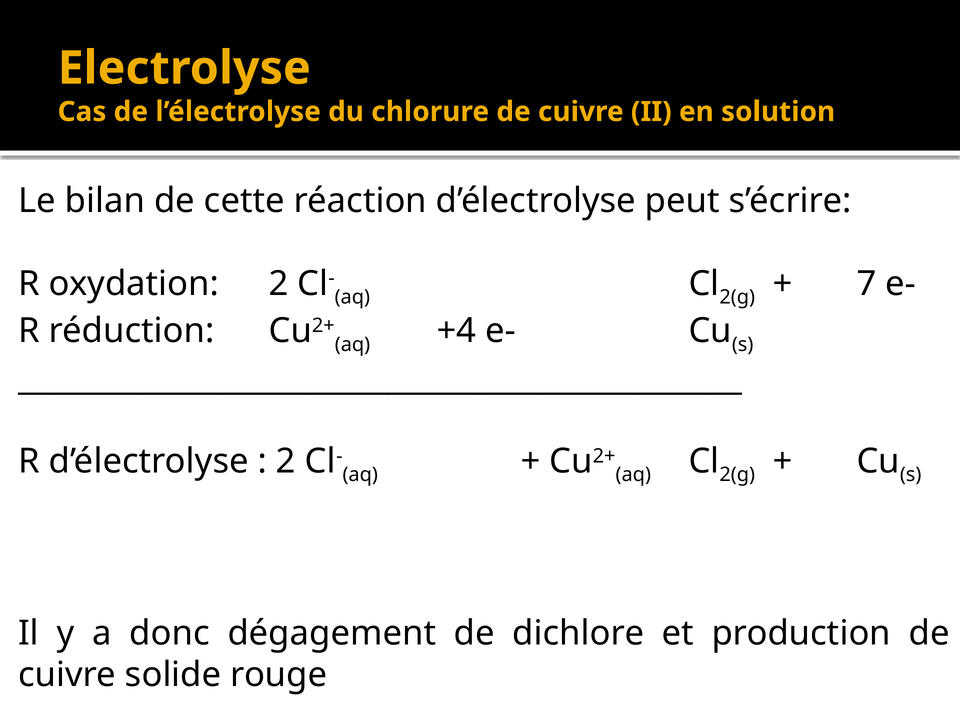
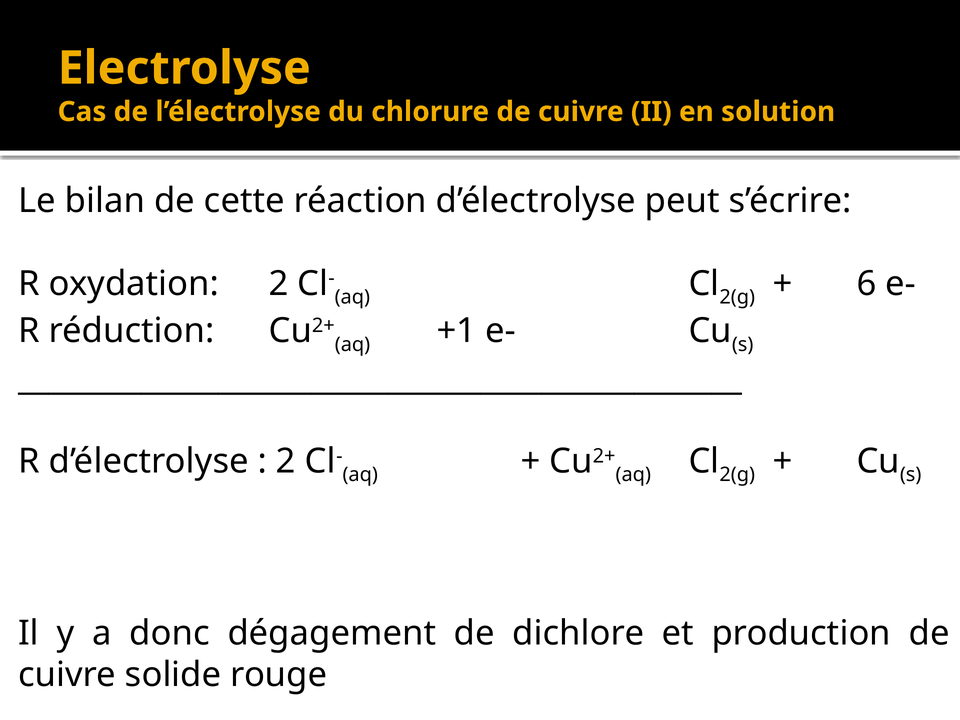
7: 7 -> 6
+4: +4 -> +1
